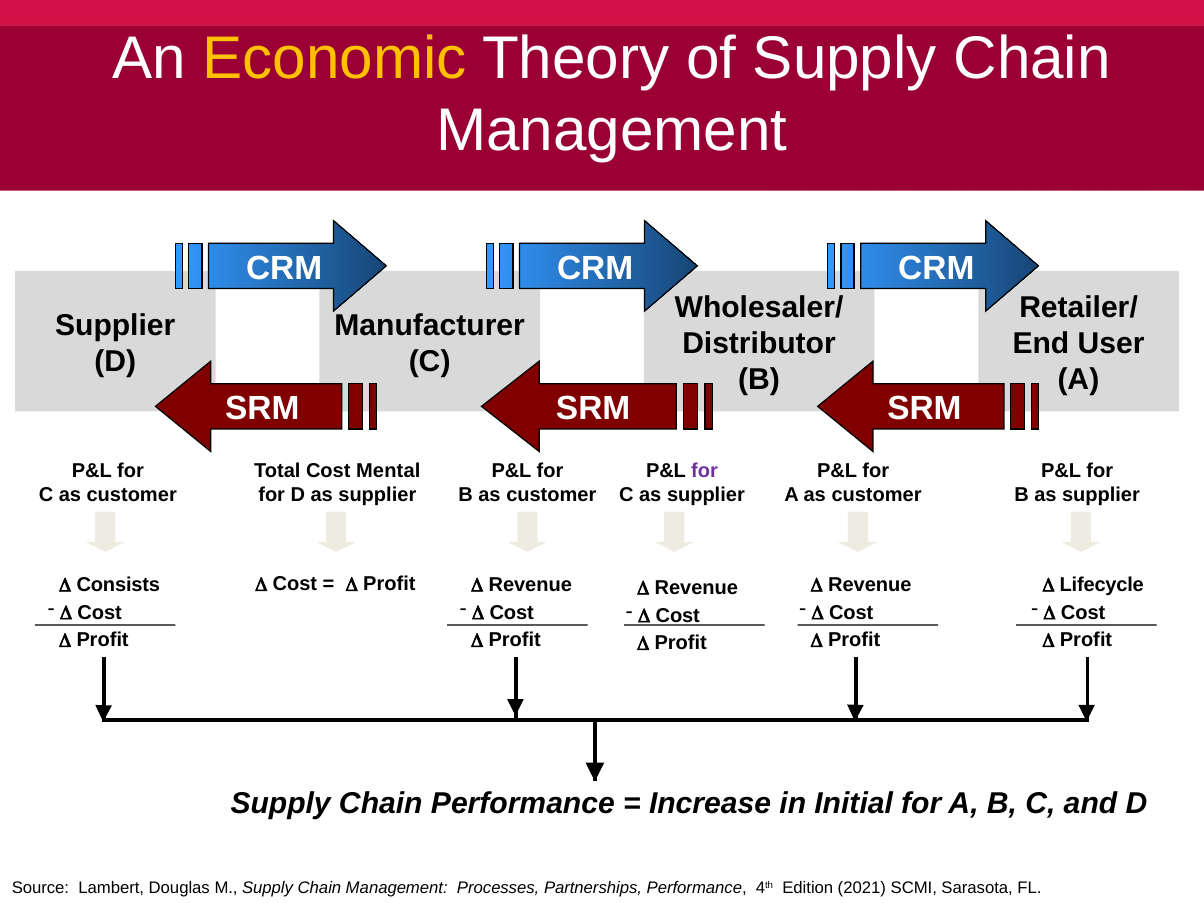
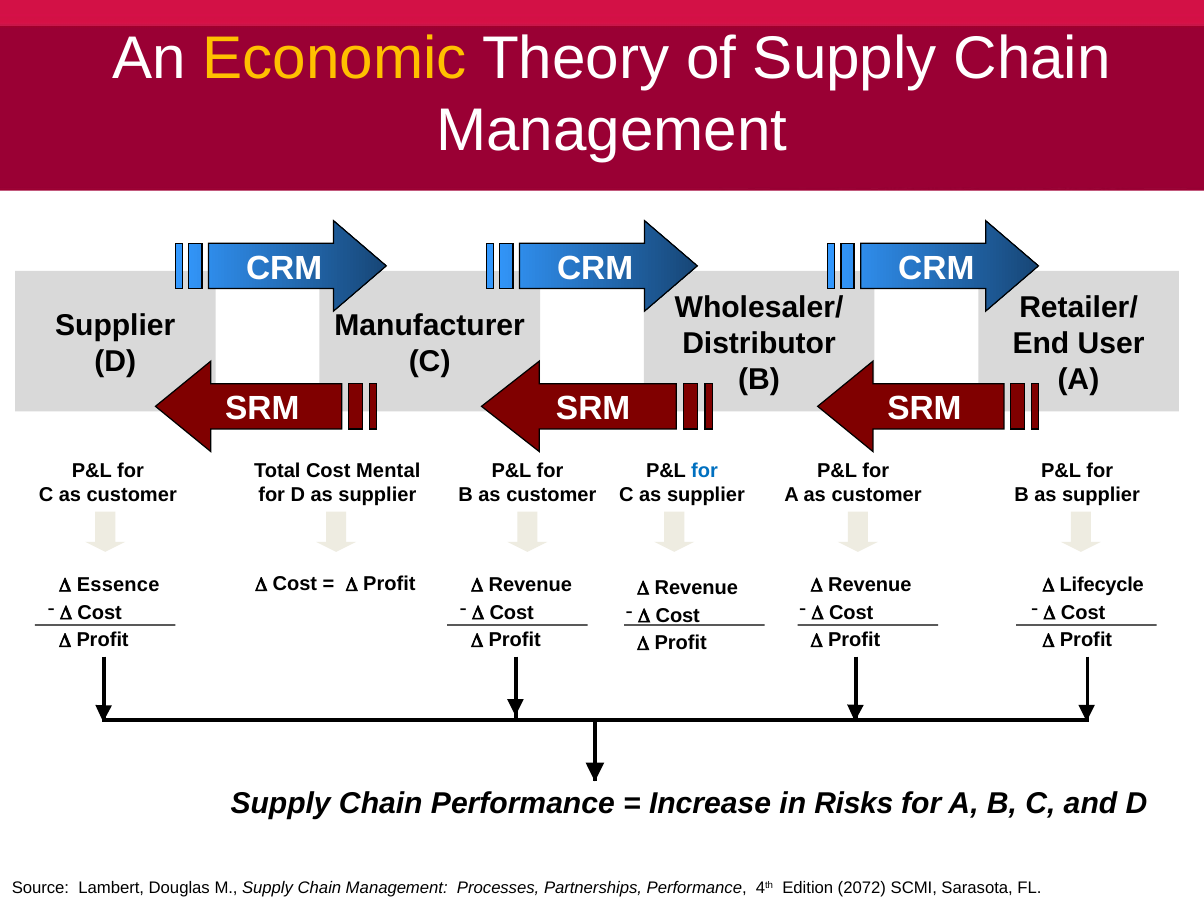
for at (705, 471) colour: purple -> blue
Consists: Consists -> Essence
Initial: Initial -> Risks
2021: 2021 -> 2072
